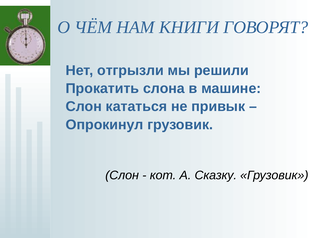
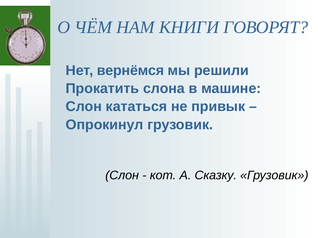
отгрызли: отгрызли -> вернёмся
